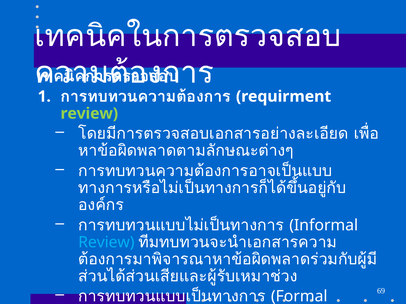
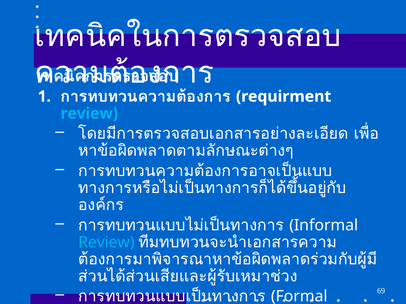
review at (89, 114) colour: light green -> light blue
